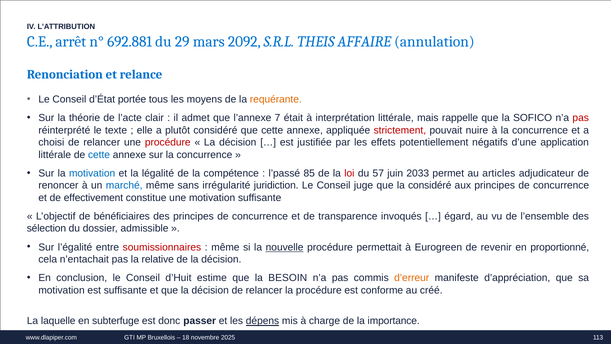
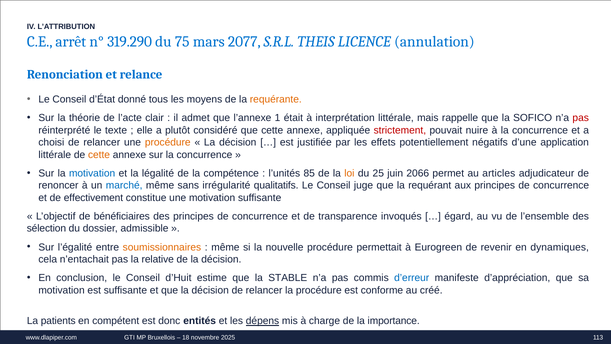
692.881: 692.881 -> 319.290
29: 29 -> 75
2092: 2092 -> 2077
AFFAIRE: AFFAIRE -> LICENCE
portée: portée -> donné
7: 7 -> 1
procédure at (168, 142) colour: red -> orange
cette at (99, 155) colour: blue -> orange
l’passé: l’passé -> l’unités
loi colour: red -> orange
57: 57 -> 25
2033: 2033 -> 2066
juridiction: juridiction -> qualitatifs
la considéré: considéré -> requérant
soumissionnaires colour: red -> orange
nouvelle underline: present -> none
proportionné: proportionné -> dynamiques
BESOIN: BESOIN -> STABLE
d’erreur colour: orange -> blue
laquelle: laquelle -> patients
subterfuge: subterfuge -> compétent
passer: passer -> entités
